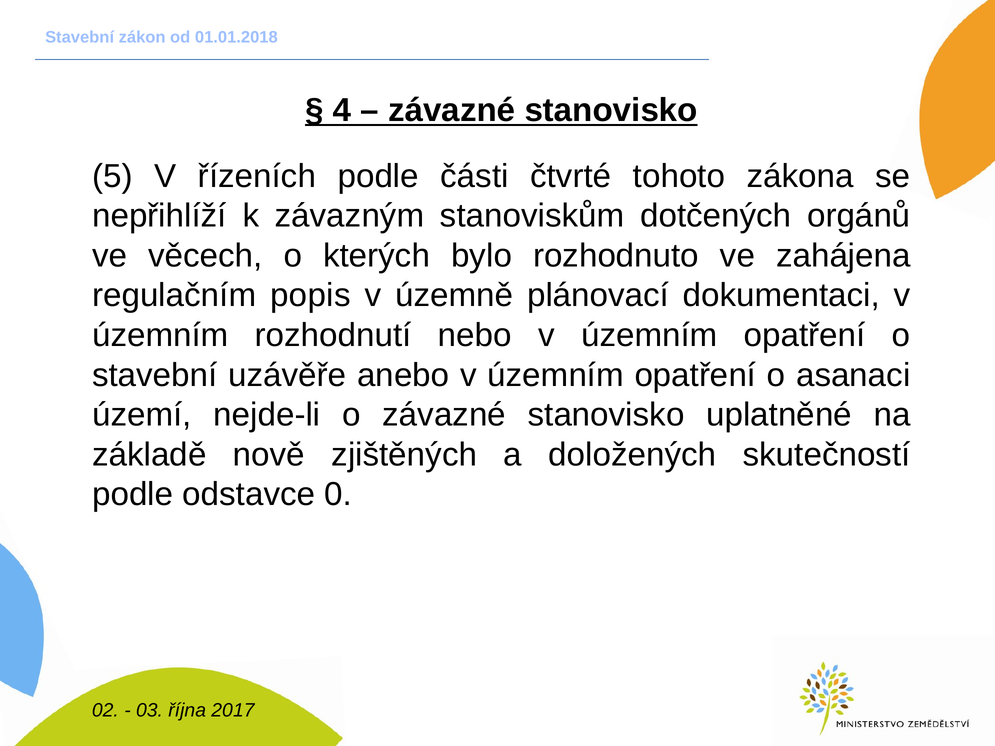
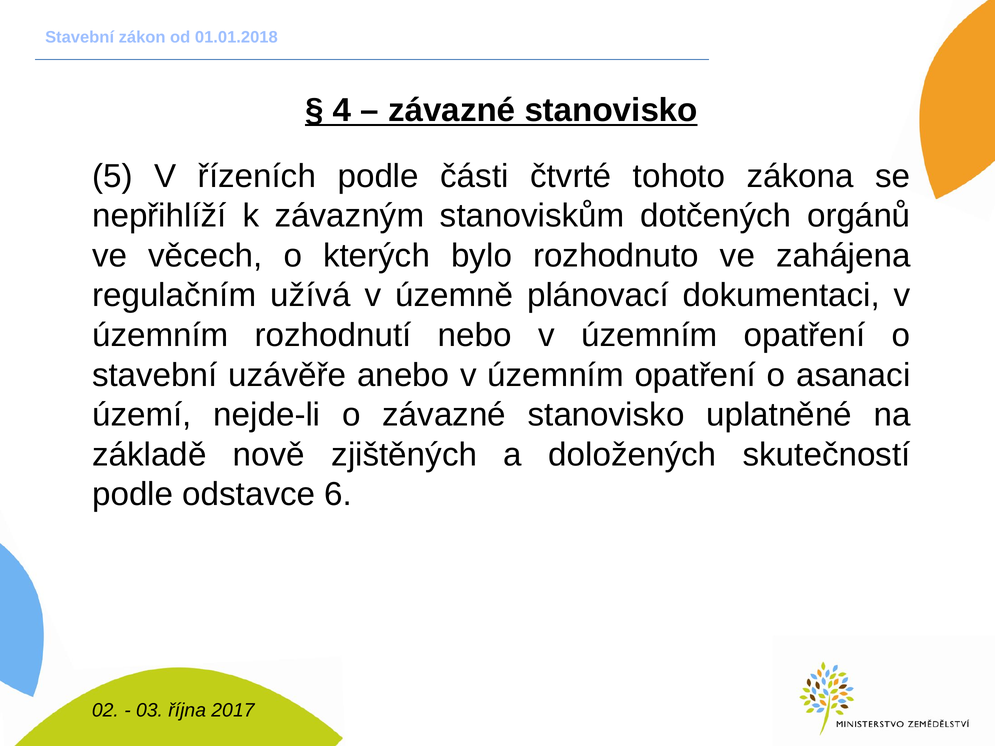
popis: popis -> užívá
0: 0 -> 6
